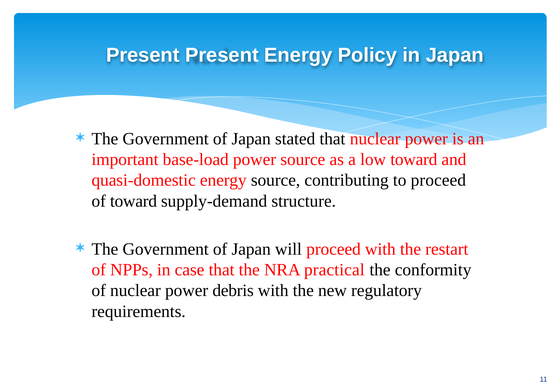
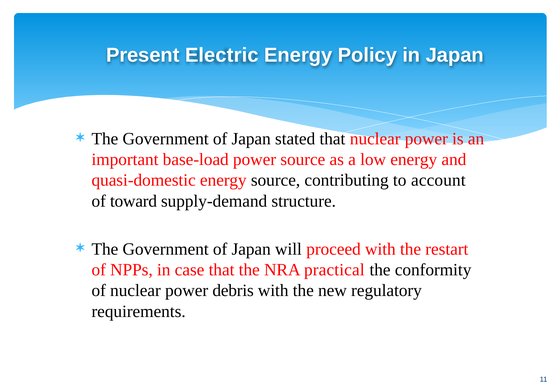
Present Present: Present -> Electric
low toward: toward -> energy
to proceed: proceed -> account
